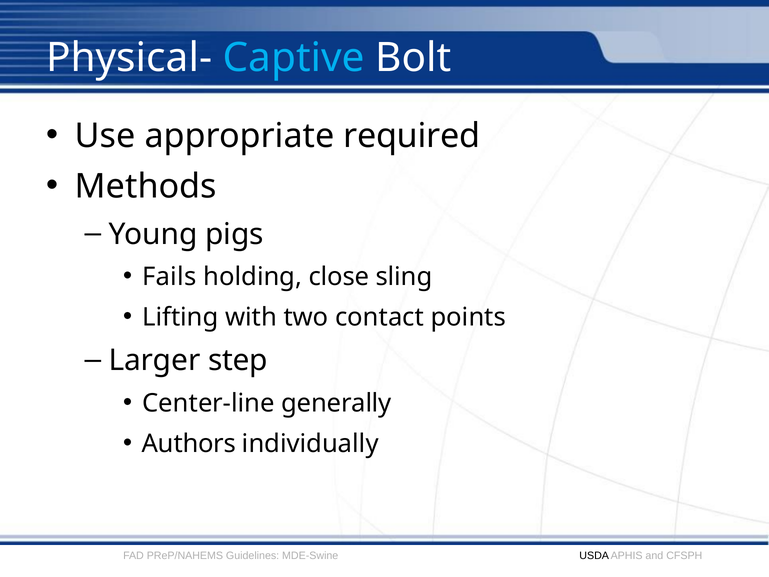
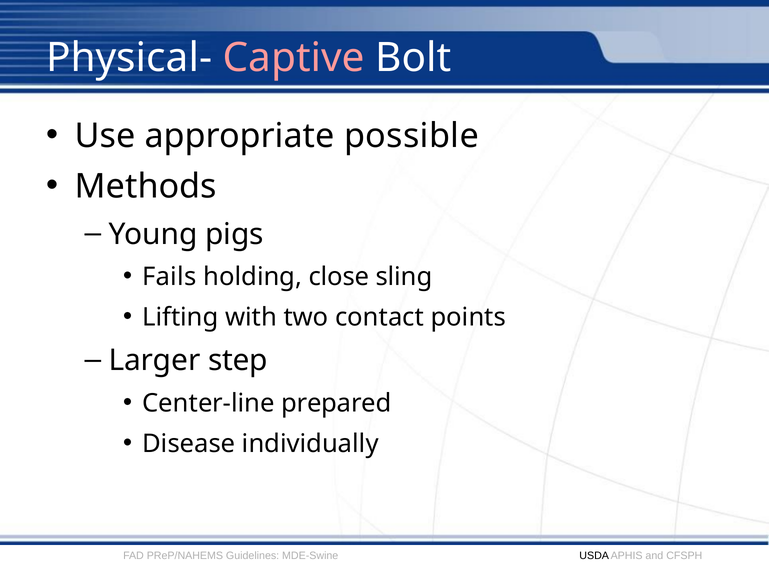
Captive colour: light blue -> pink
required: required -> possible
generally: generally -> prepared
Authors: Authors -> Disease
